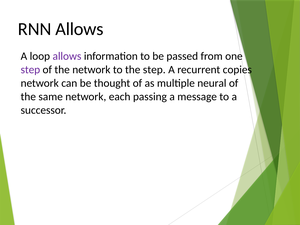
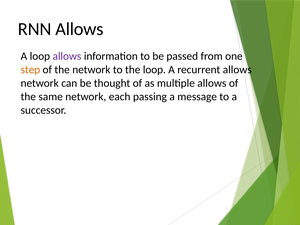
step at (30, 70) colour: purple -> orange
the step: step -> loop
recurrent copies: copies -> allows
multiple neural: neural -> allows
